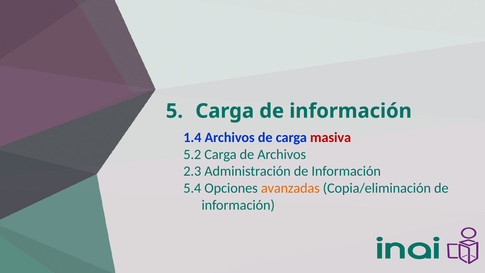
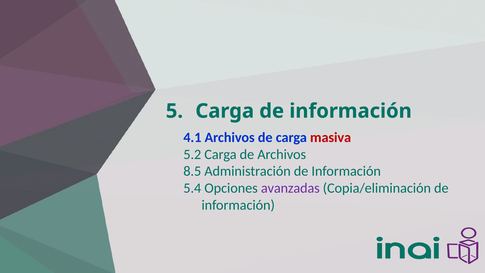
1.4: 1.4 -> 4.1
2.3: 2.3 -> 8.5
avanzadas colour: orange -> purple
